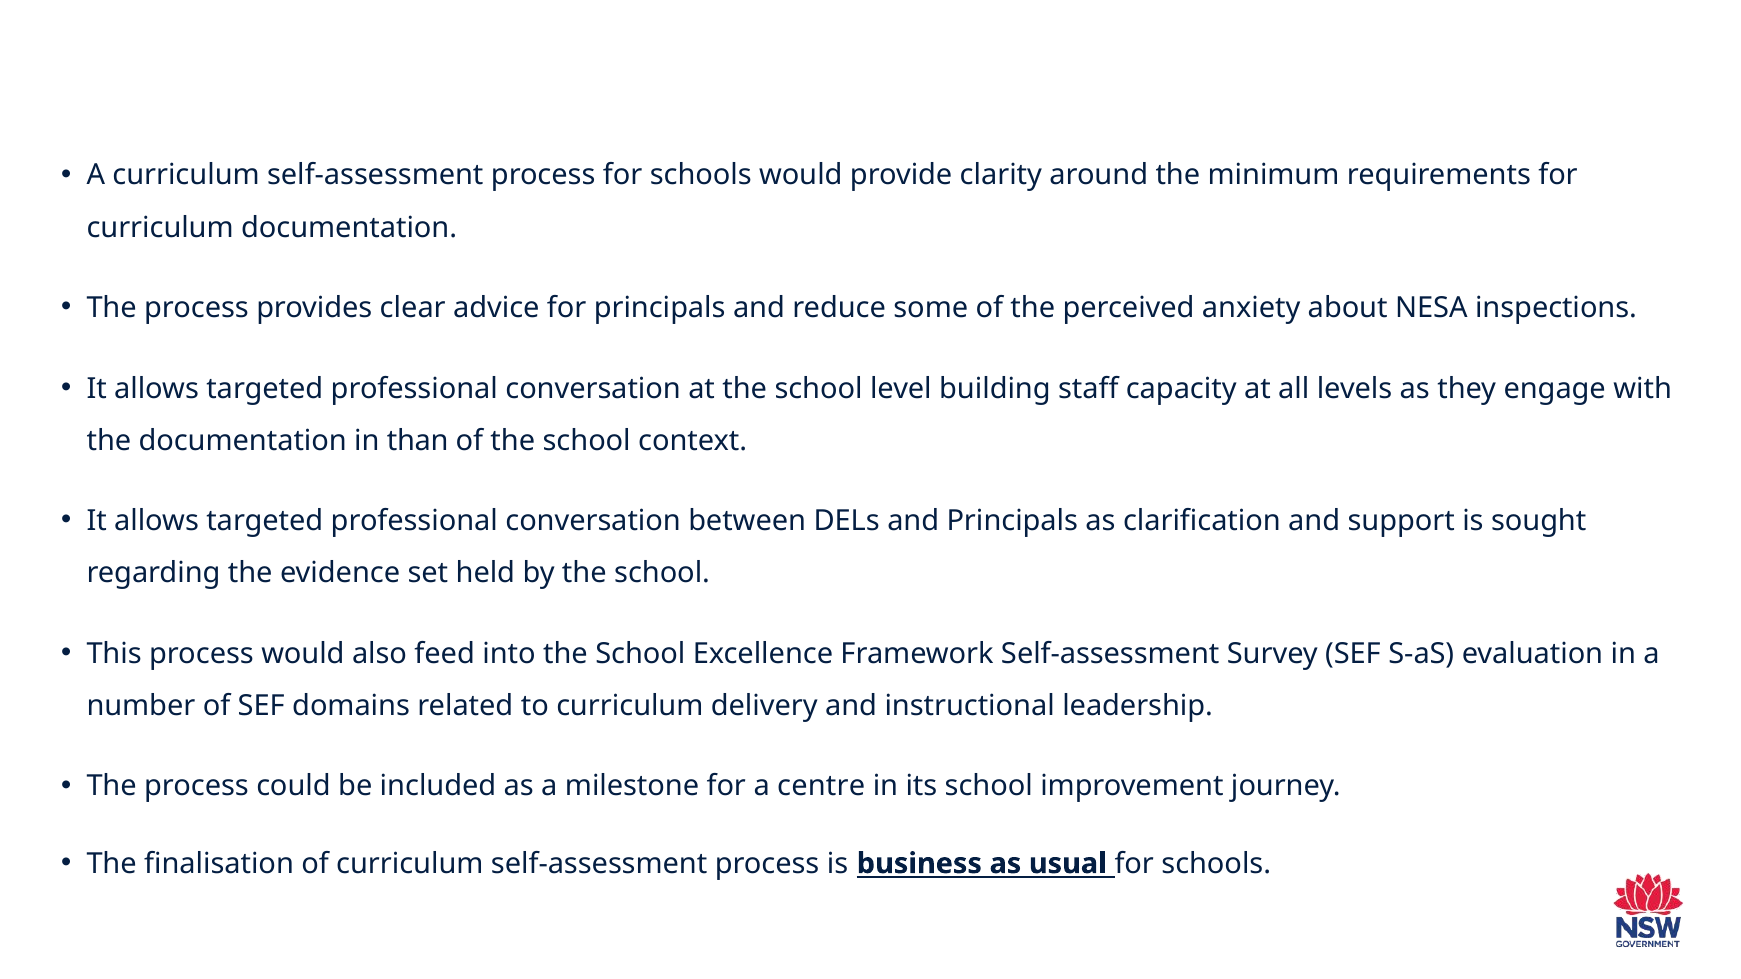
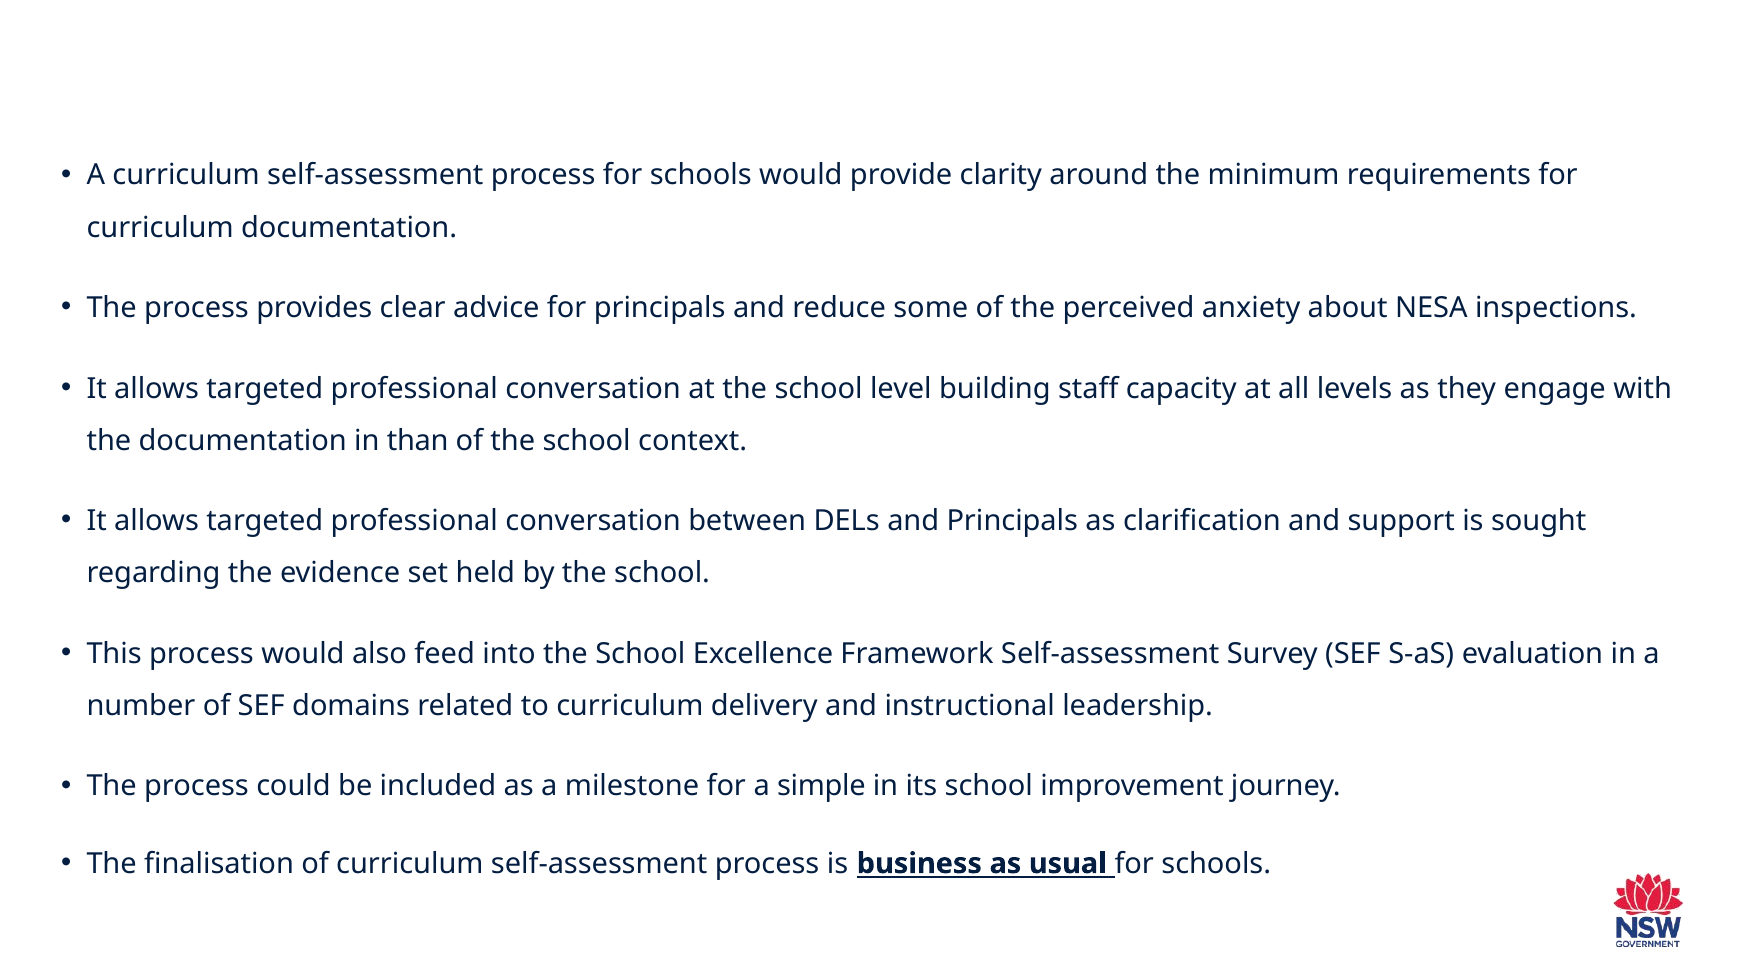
centre: centre -> simple
